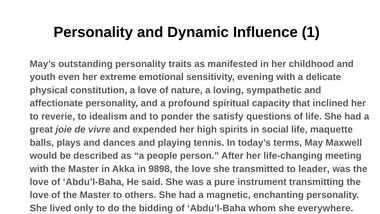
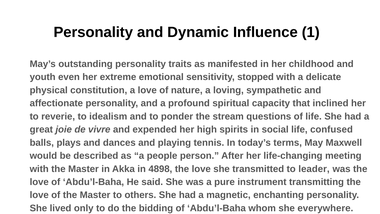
evening: evening -> stopped
satisfy: satisfy -> stream
maquette: maquette -> confused
9898: 9898 -> 4898
